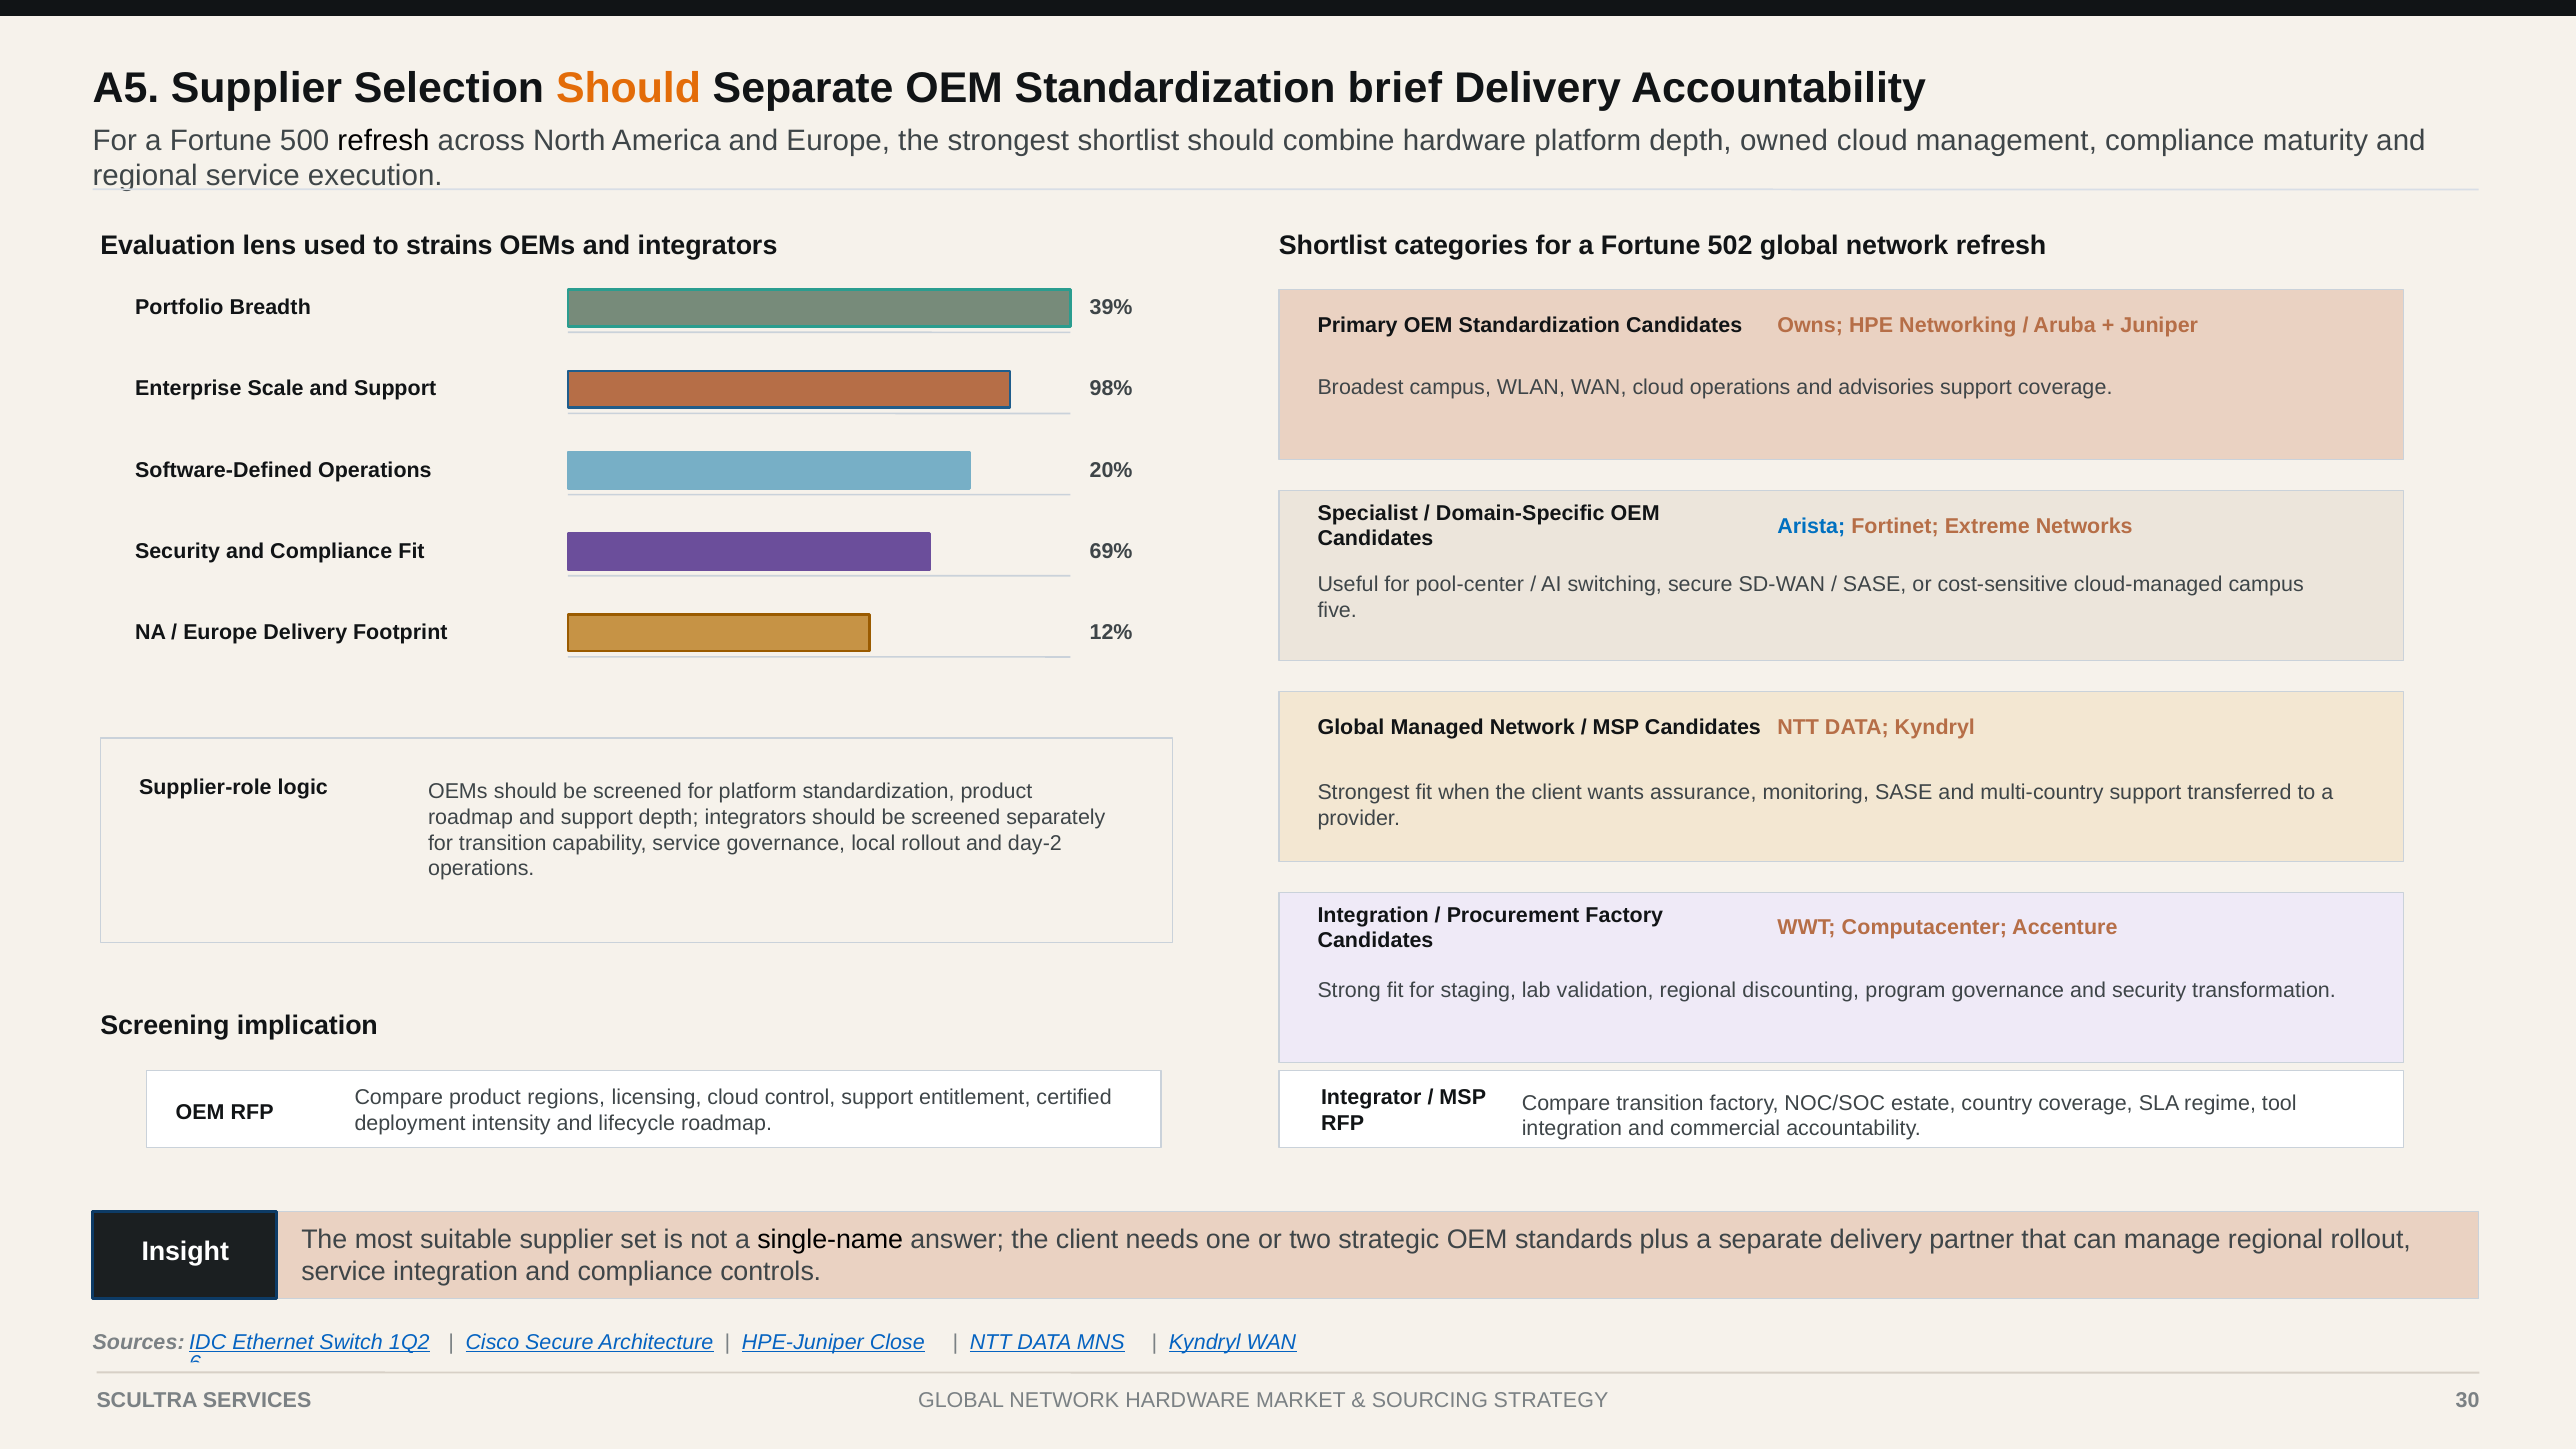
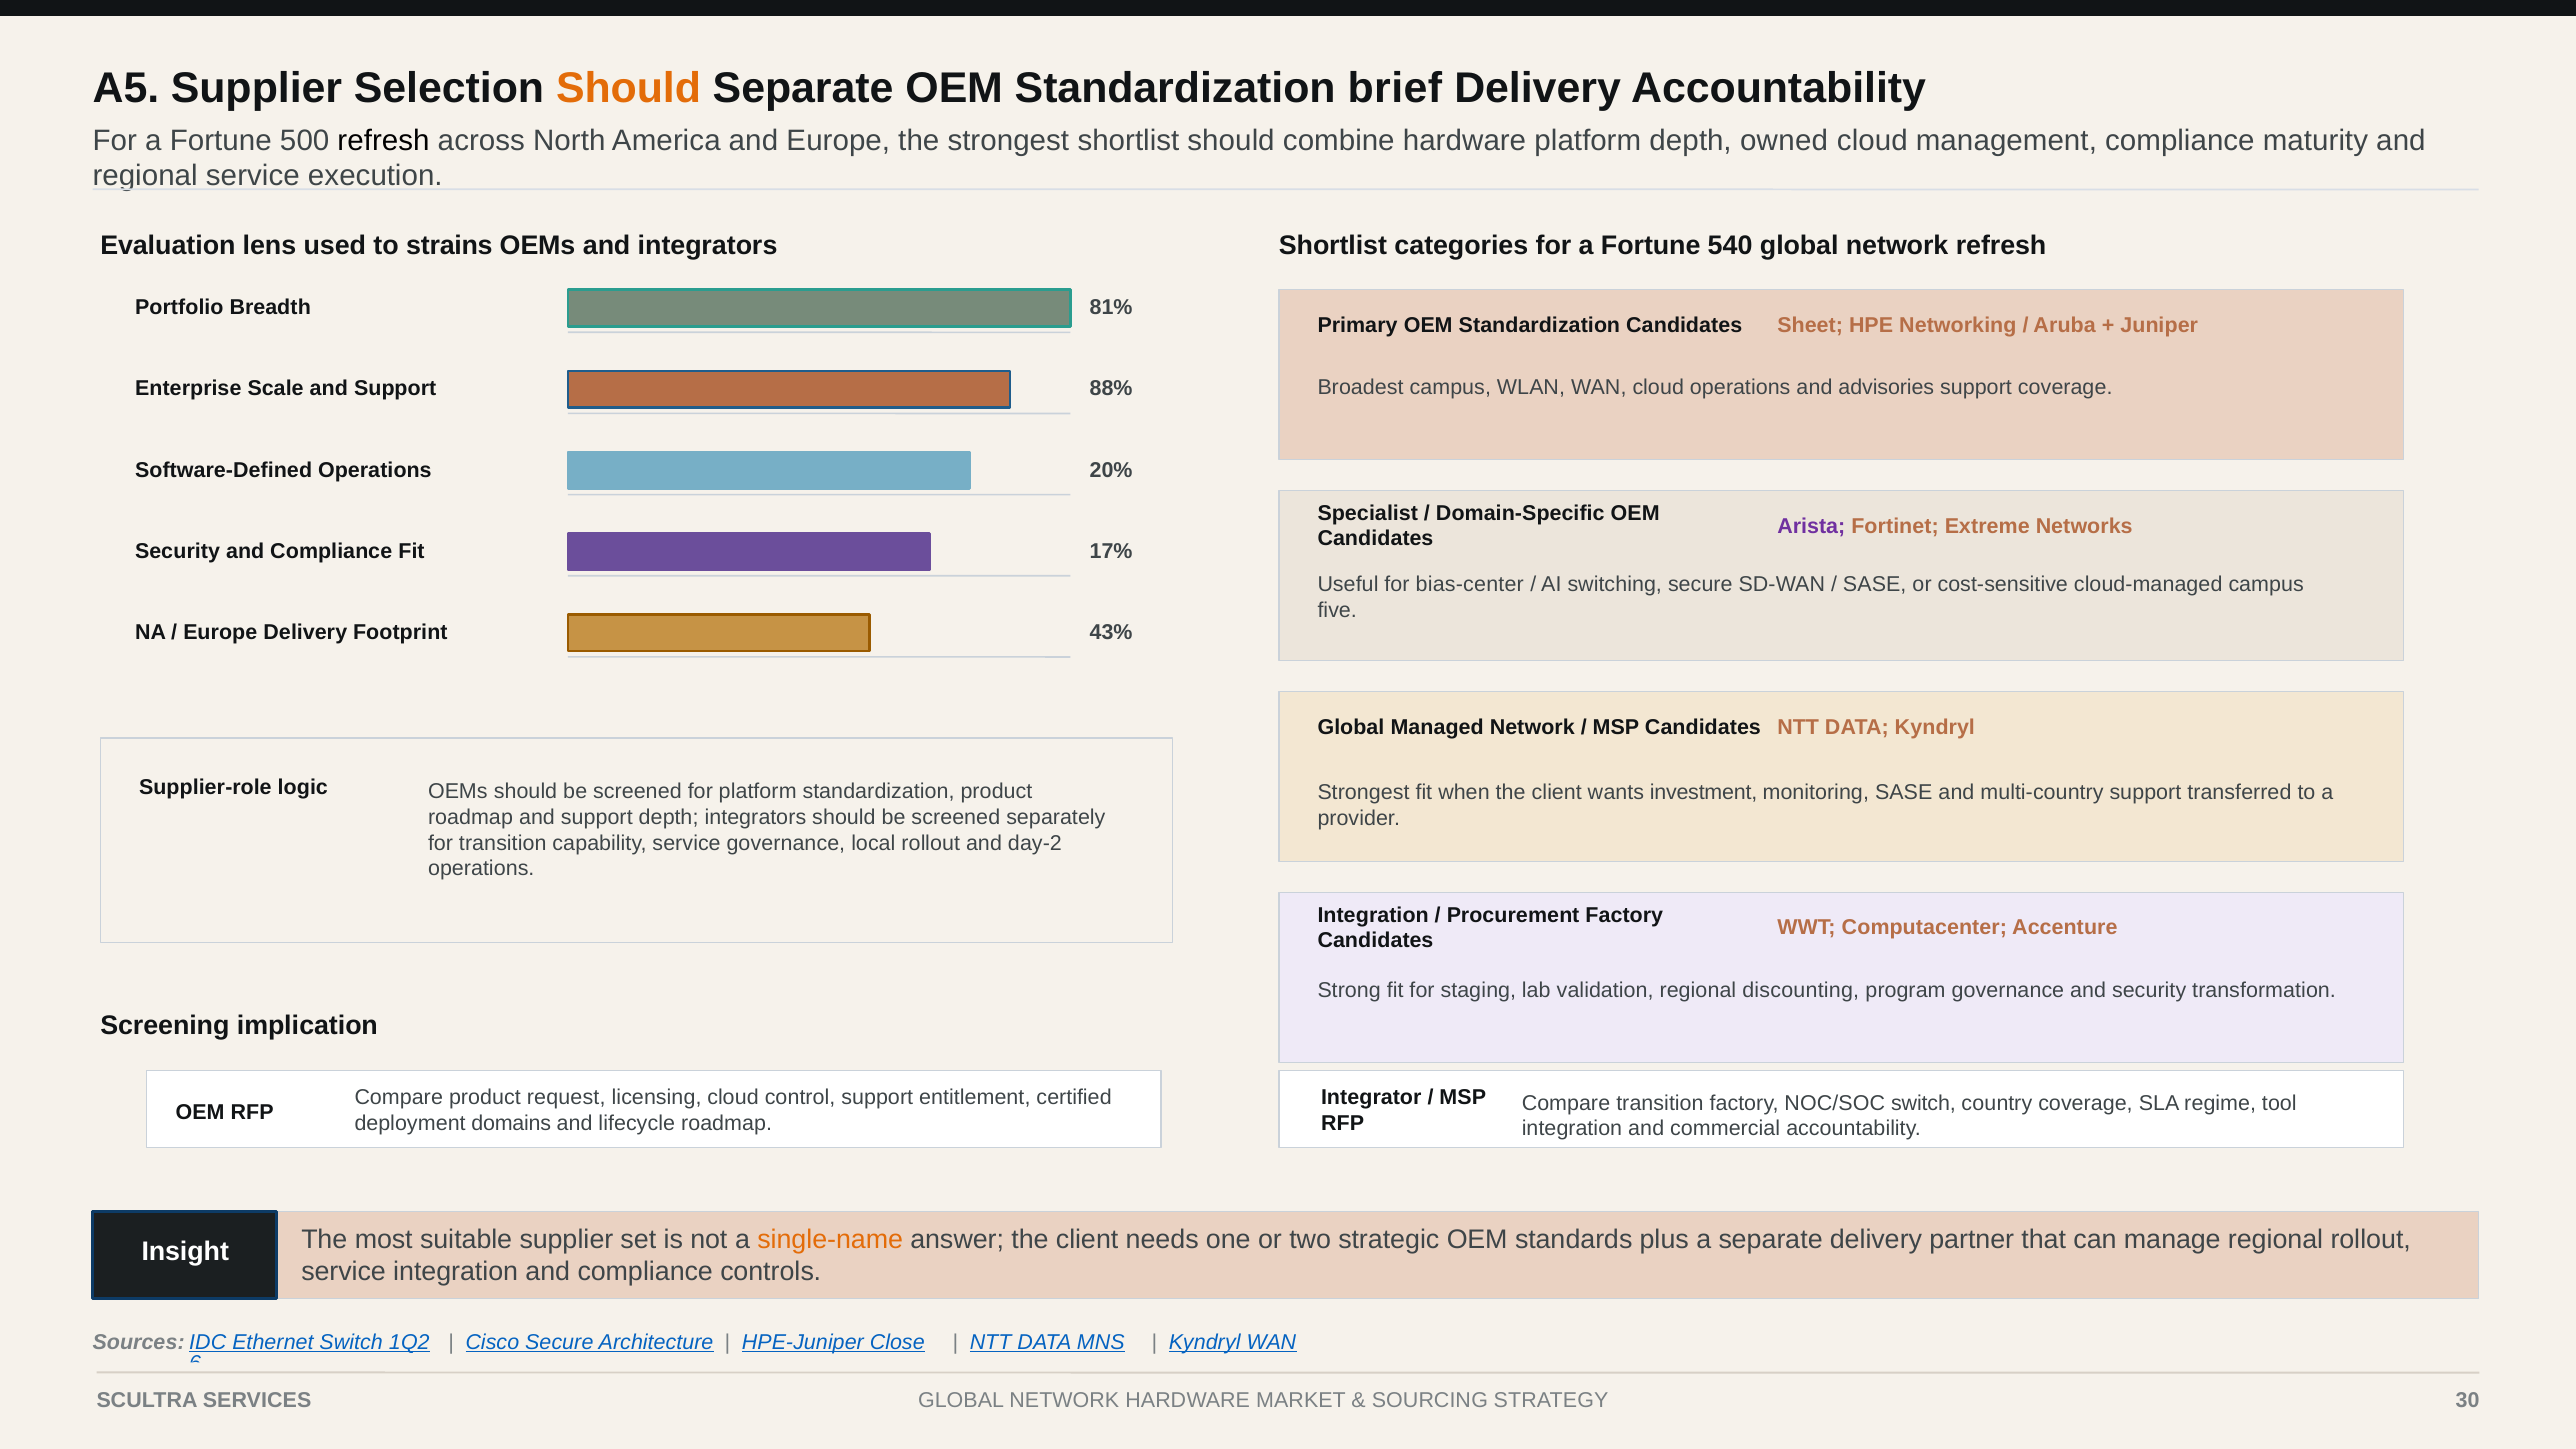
502: 502 -> 540
39%: 39% -> 81%
Owns: Owns -> Sheet
98%: 98% -> 88%
Arista colour: blue -> purple
69%: 69% -> 17%
pool-center: pool-center -> bias-center
12%: 12% -> 43%
assurance: assurance -> investment
regions: regions -> request
NOC/SOC estate: estate -> switch
intensity: intensity -> domains
single-name colour: black -> orange
